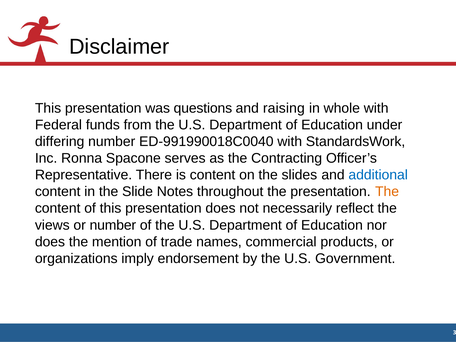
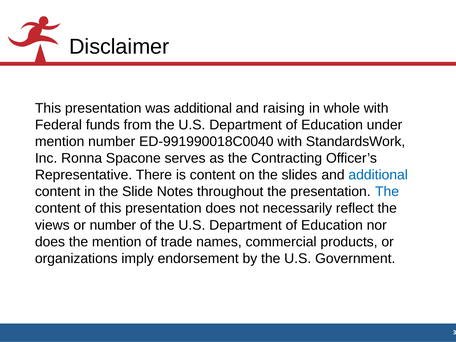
was questions: questions -> additional
differing at (60, 142): differing -> mention
The at (387, 192) colour: orange -> blue
